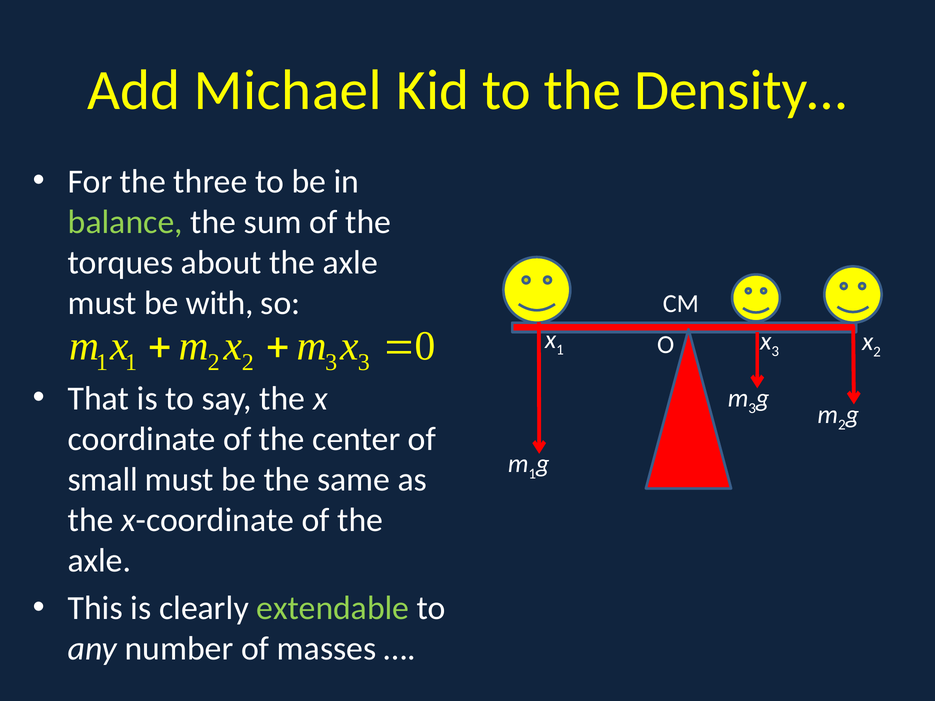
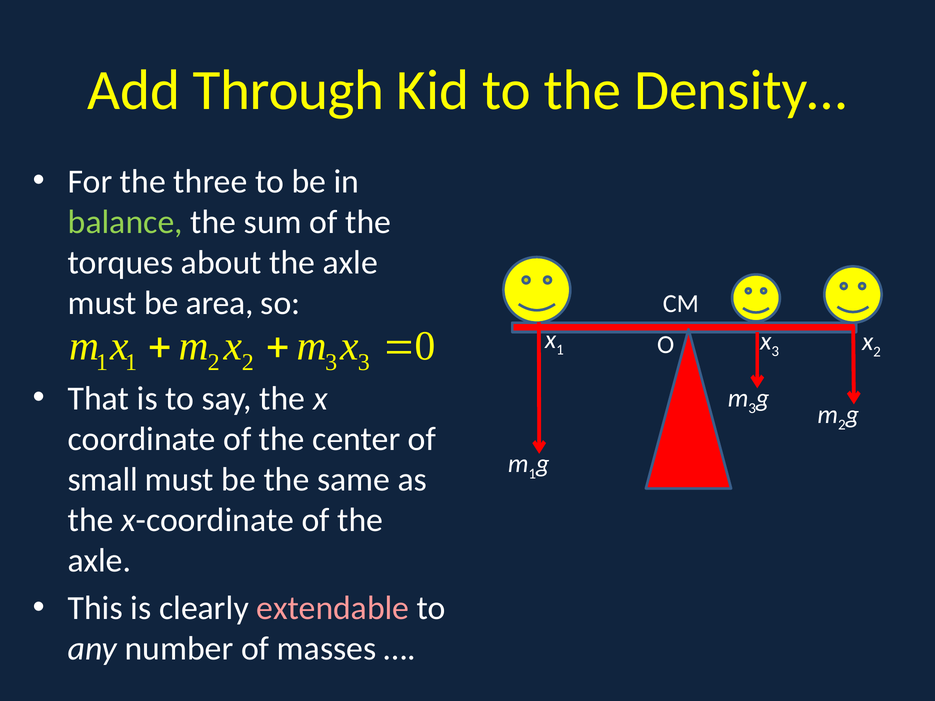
Michael: Michael -> Through
with: with -> area
extendable colour: light green -> pink
